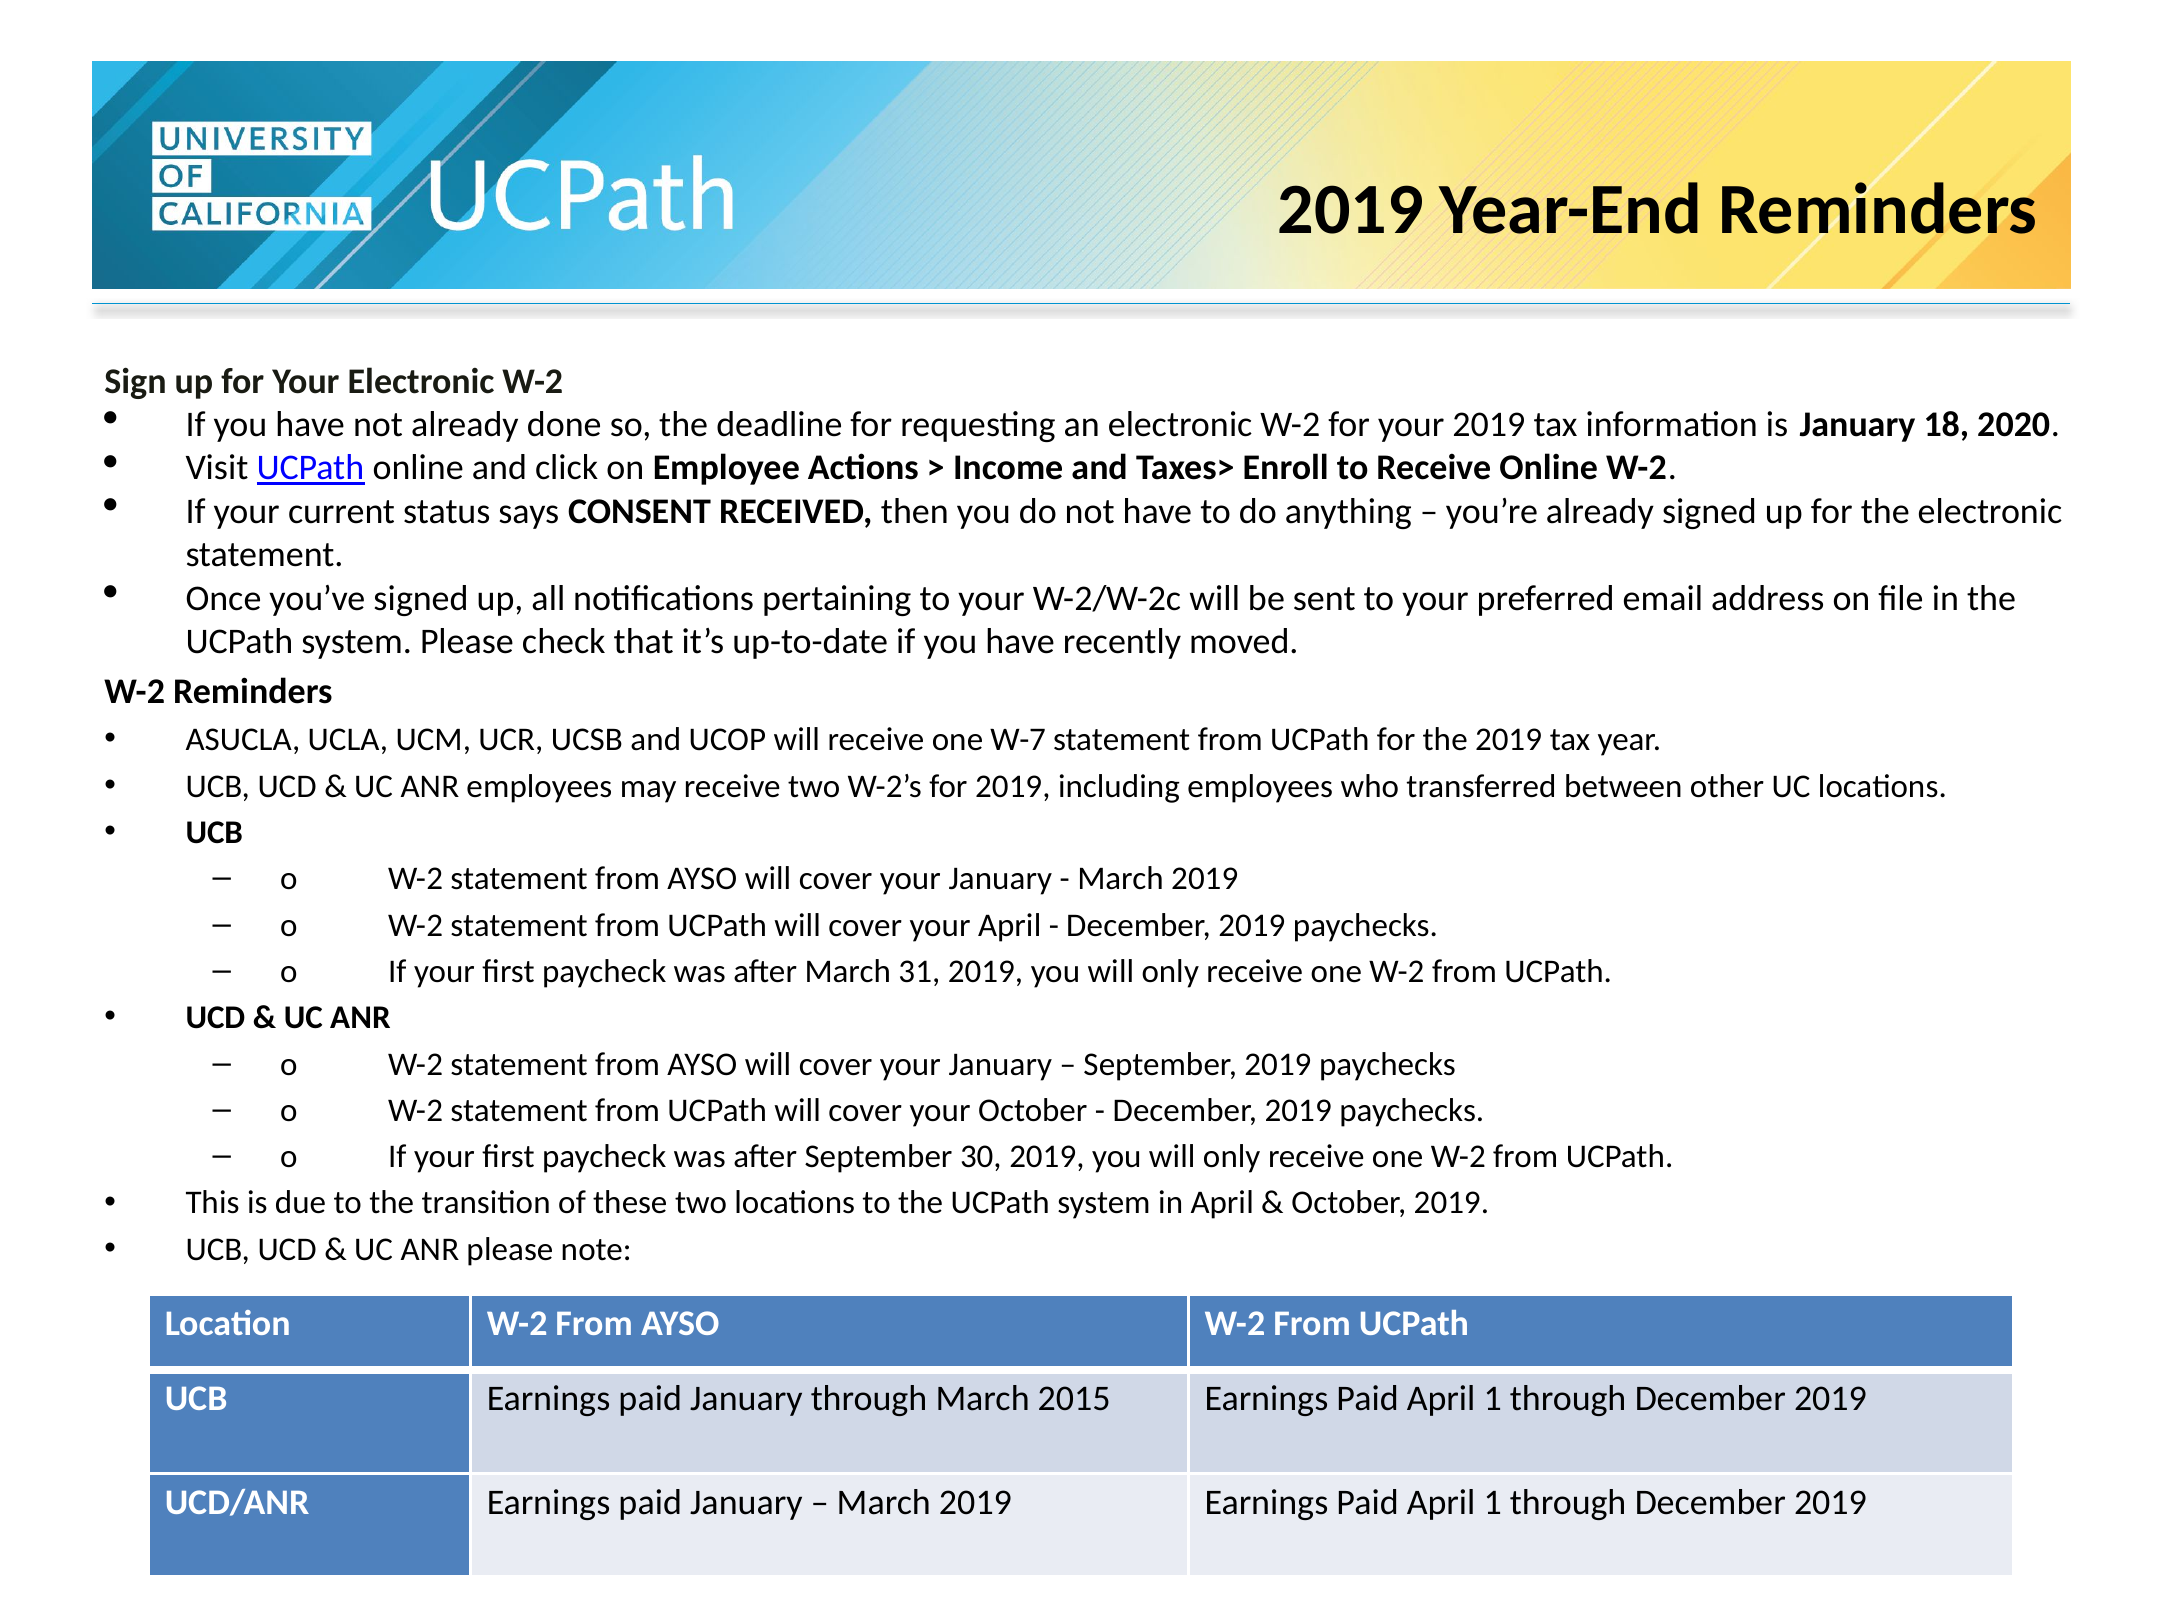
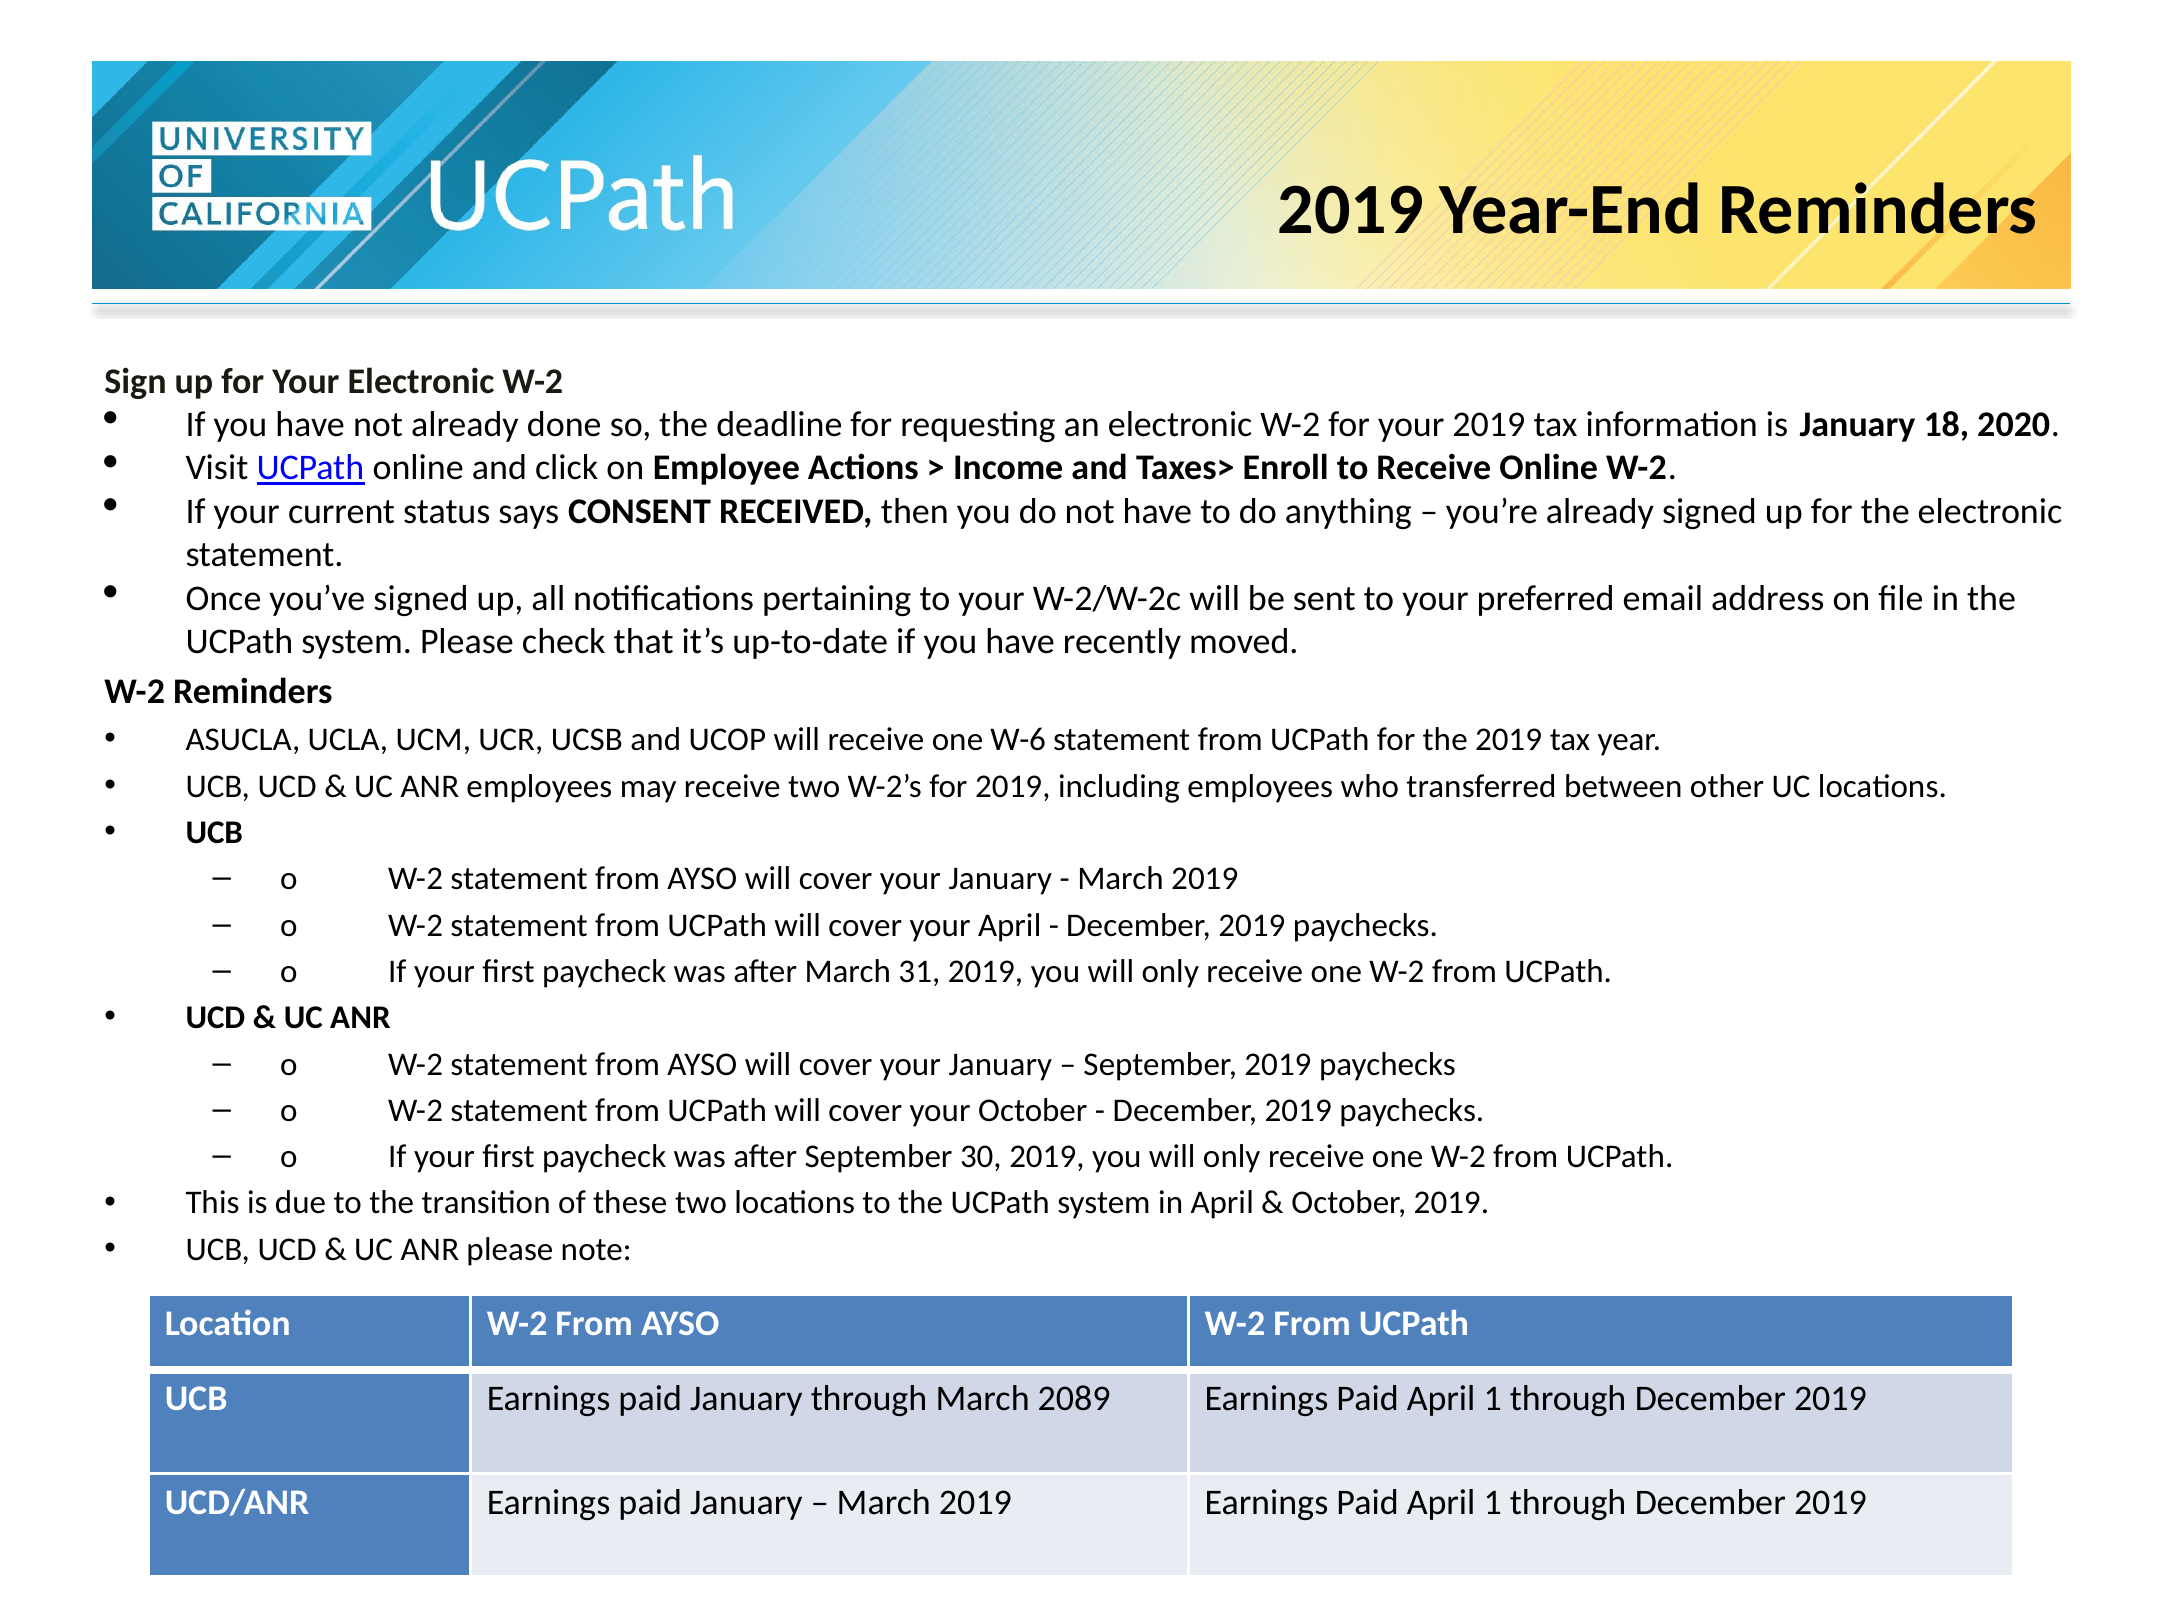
W-7: W-7 -> W-6
2015: 2015 -> 2089
